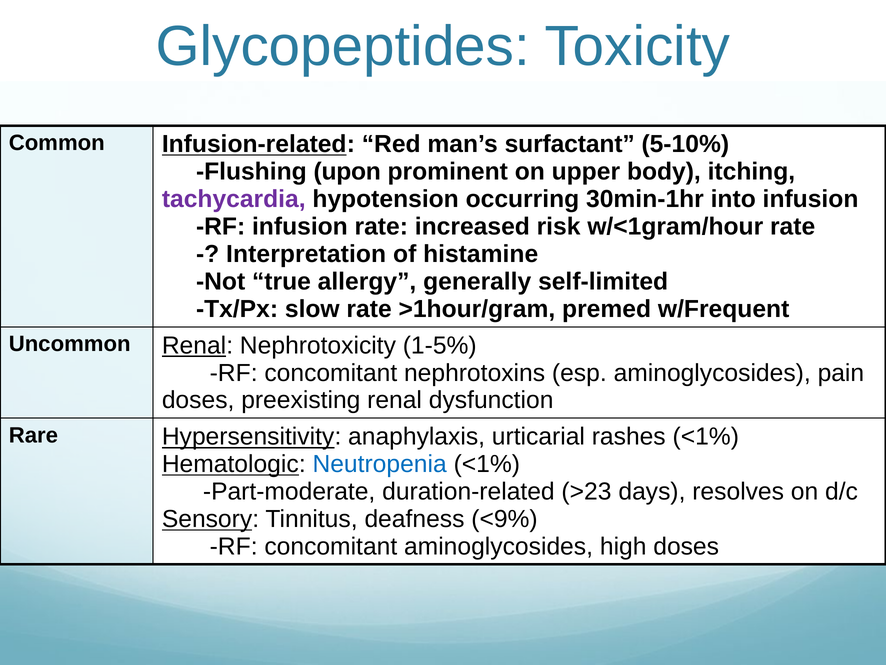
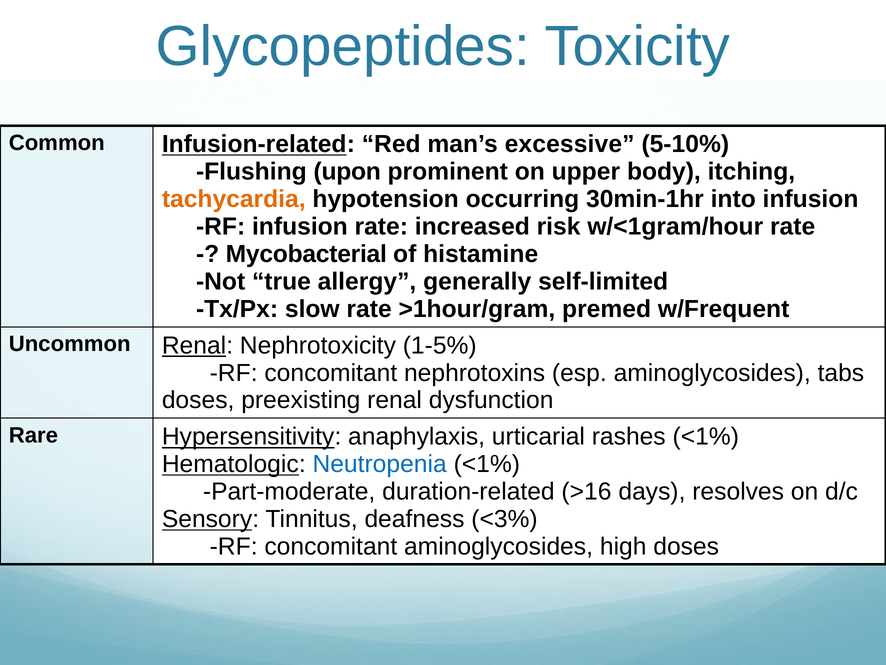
surfactant: surfactant -> excessive
tachycardia colour: purple -> orange
Interpretation: Interpretation -> Mycobacterial
pain: pain -> tabs
>23: >23 -> >16
<9%: <9% -> <3%
